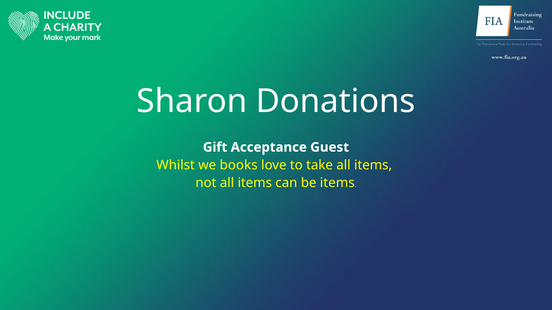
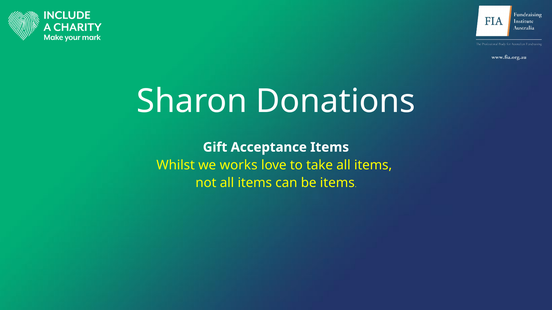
Acceptance Guest: Guest -> Items
books: books -> works
